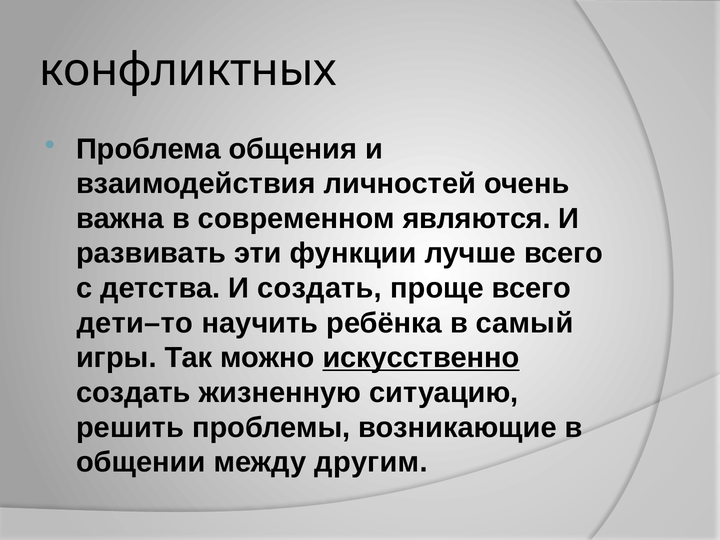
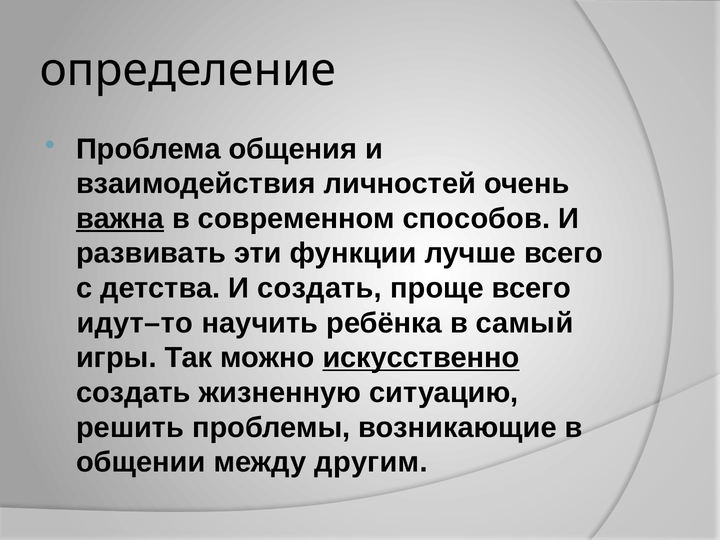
конфликтных: конфликтных -> определение
важна underline: none -> present
являются: являются -> способов
дети–то: дети–то -> идут–то
